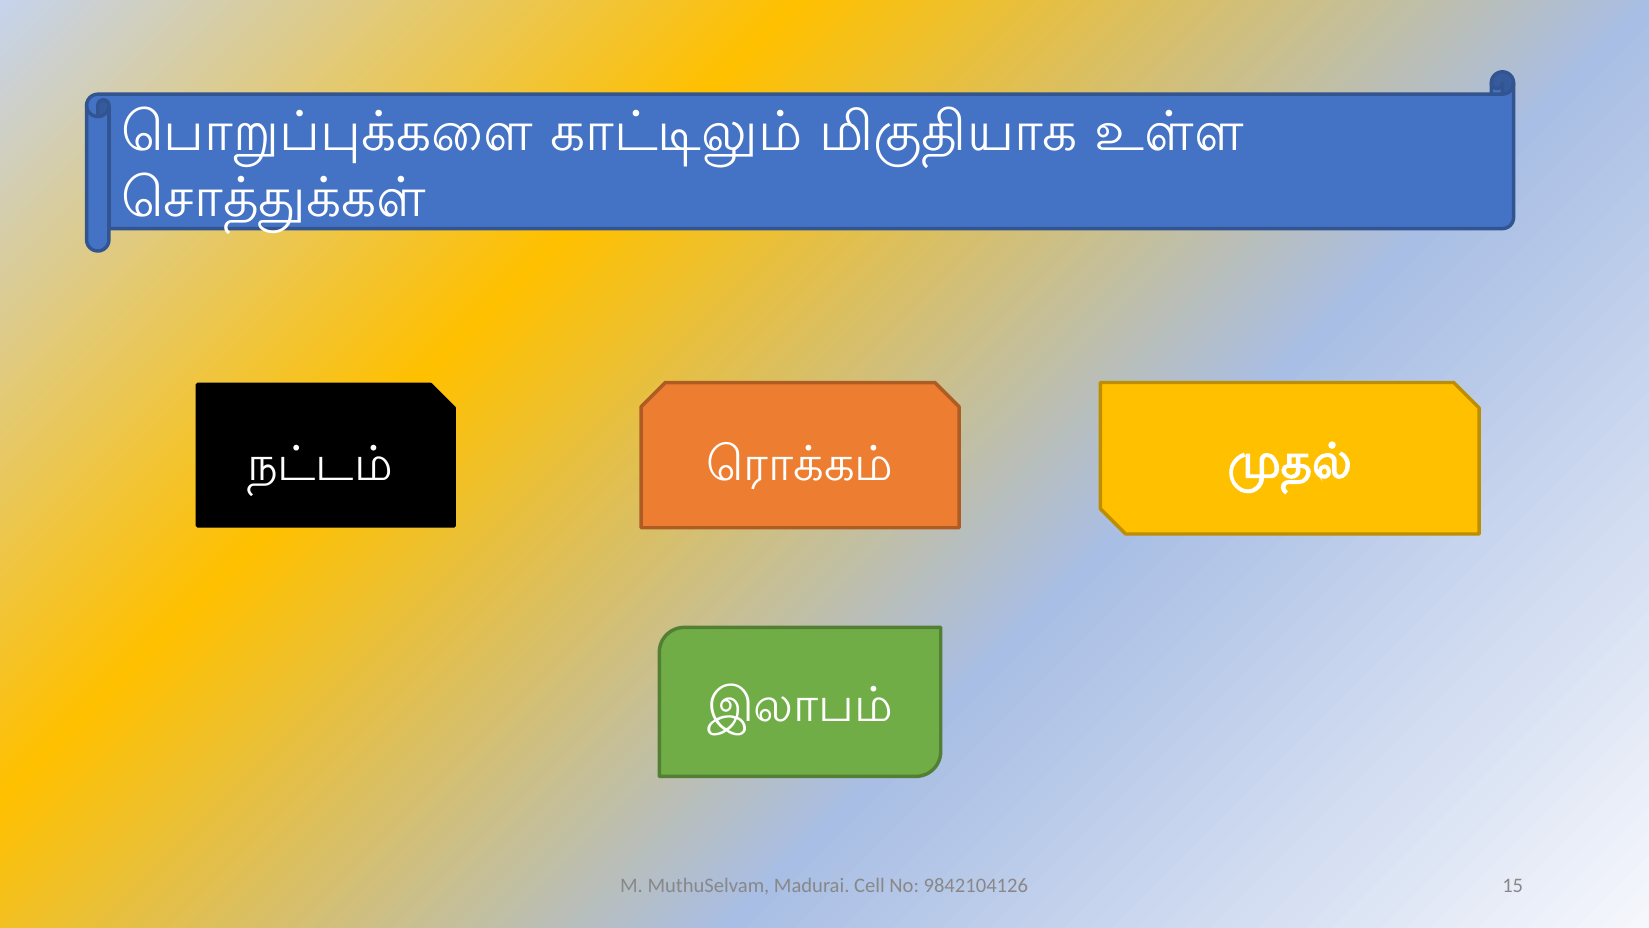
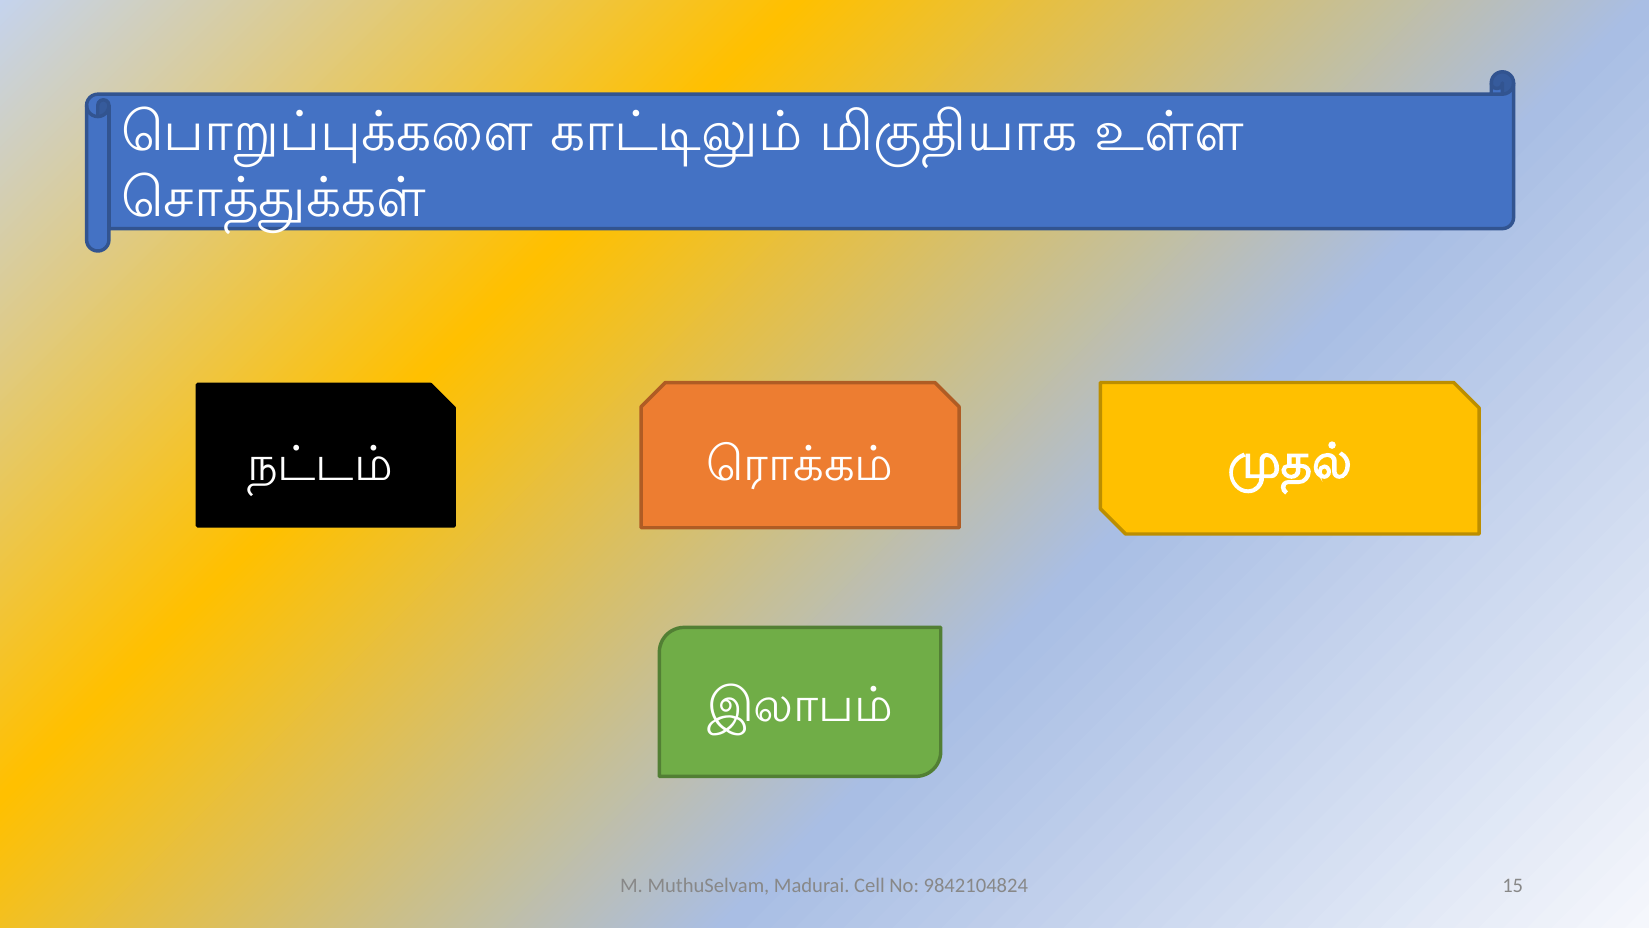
9842104126: 9842104126 -> 9842104824
